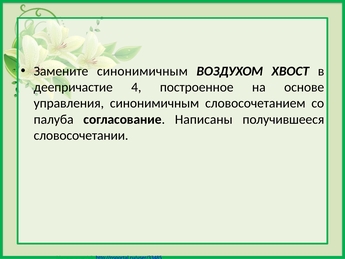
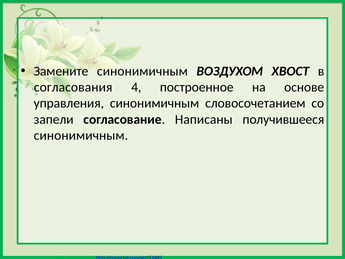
деепричастие: деепричастие -> согласования
палуба: палуба -> запели
словосочетании at (81, 135): словосочетании -> синонимичным
